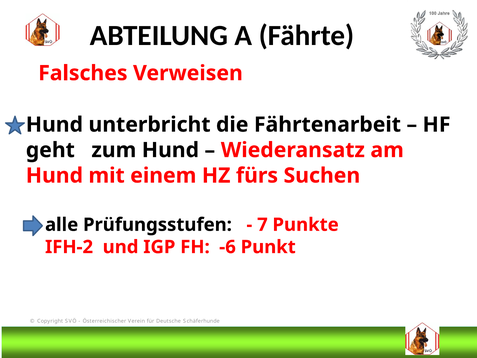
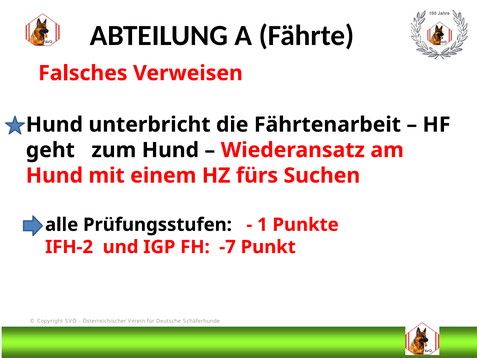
7: 7 -> 1
-6: -6 -> -7
